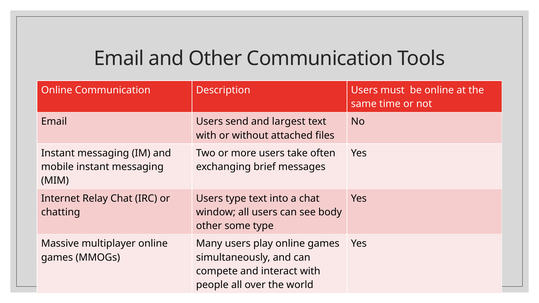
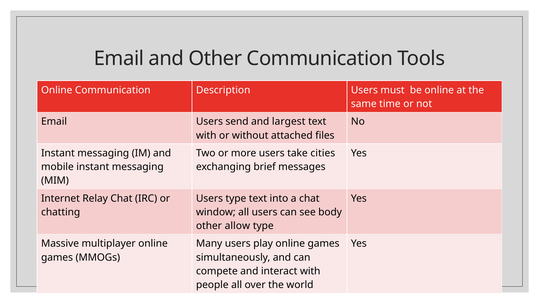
often: often -> cities
some: some -> allow
